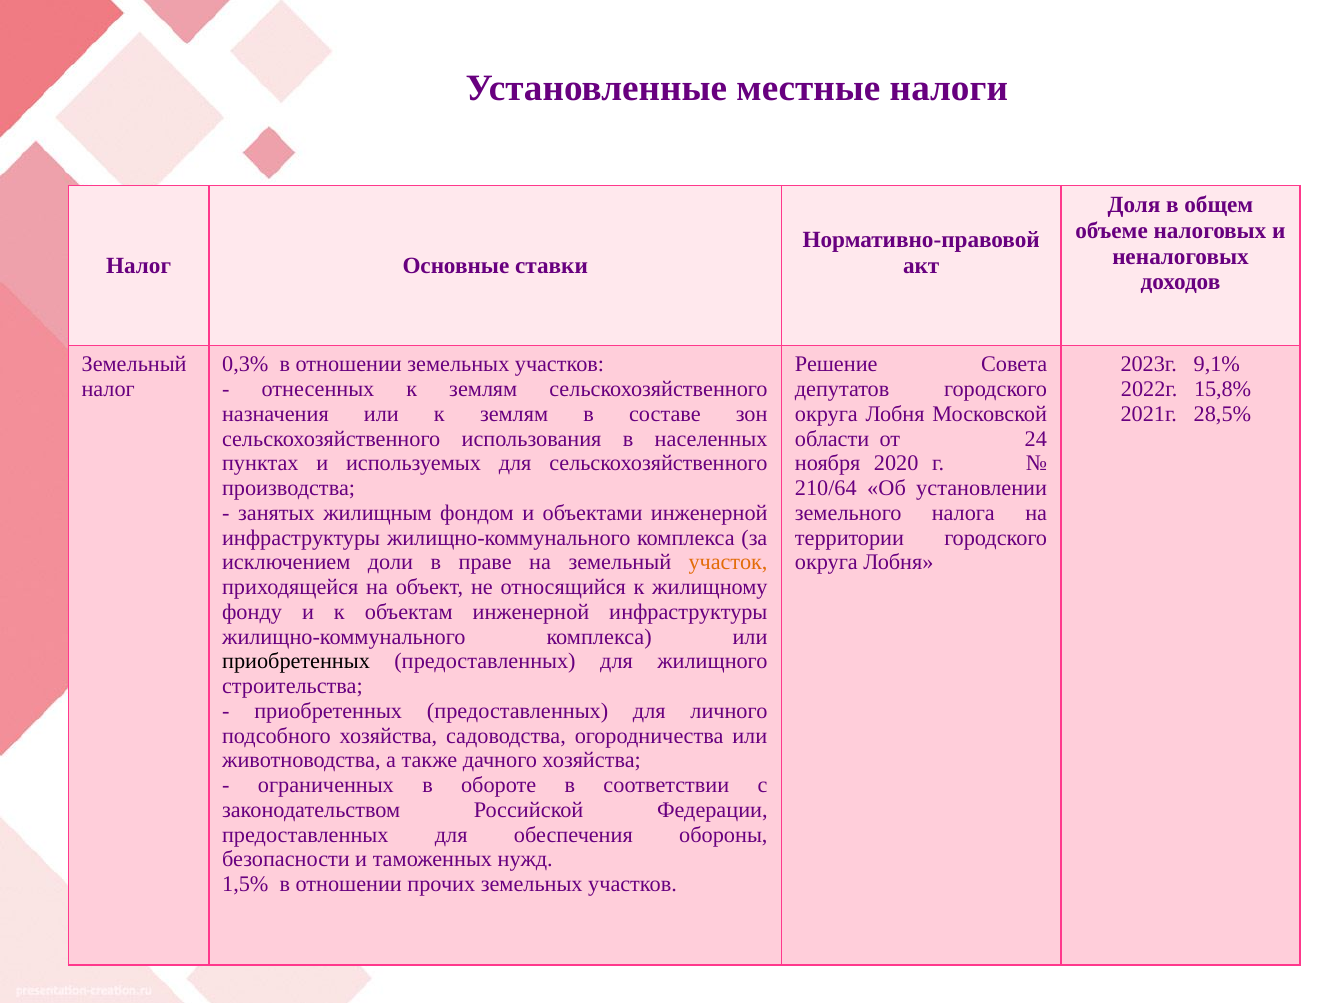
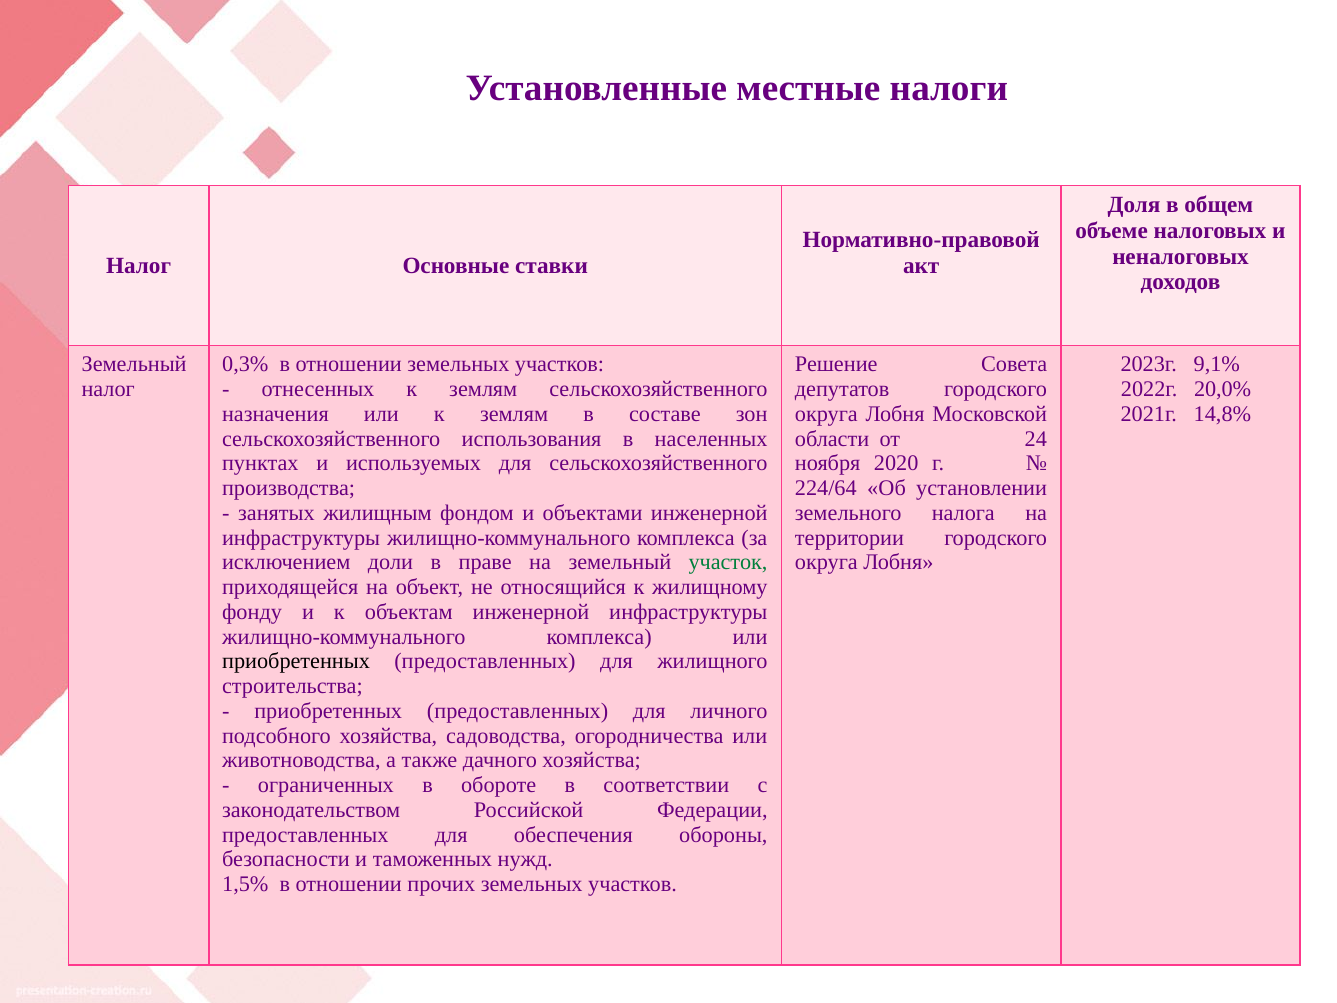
15,8%: 15,8% -> 20,0%
28,5%: 28,5% -> 14,8%
210/64: 210/64 -> 224/64
участок colour: orange -> green
